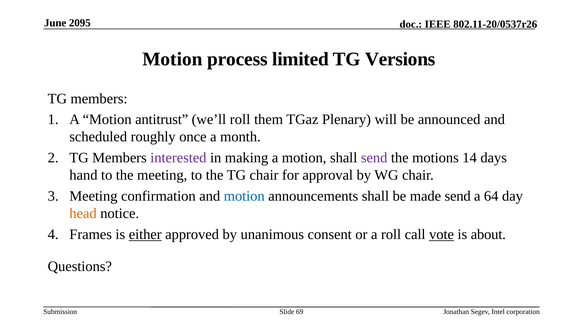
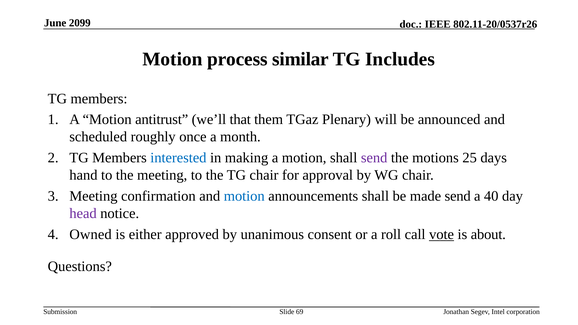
2095: 2095 -> 2099
limited: limited -> similar
Versions: Versions -> Includes
we’ll roll: roll -> that
interested colour: purple -> blue
14: 14 -> 25
64: 64 -> 40
head colour: orange -> purple
Frames: Frames -> Owned
either underline: present -> none
